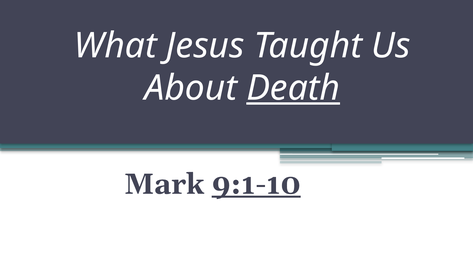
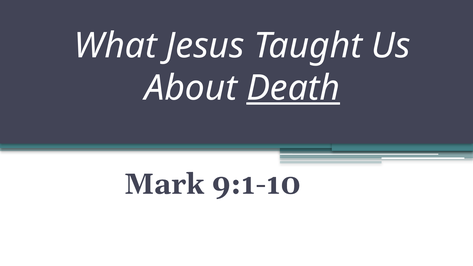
9:1-10 underline: present -> none
